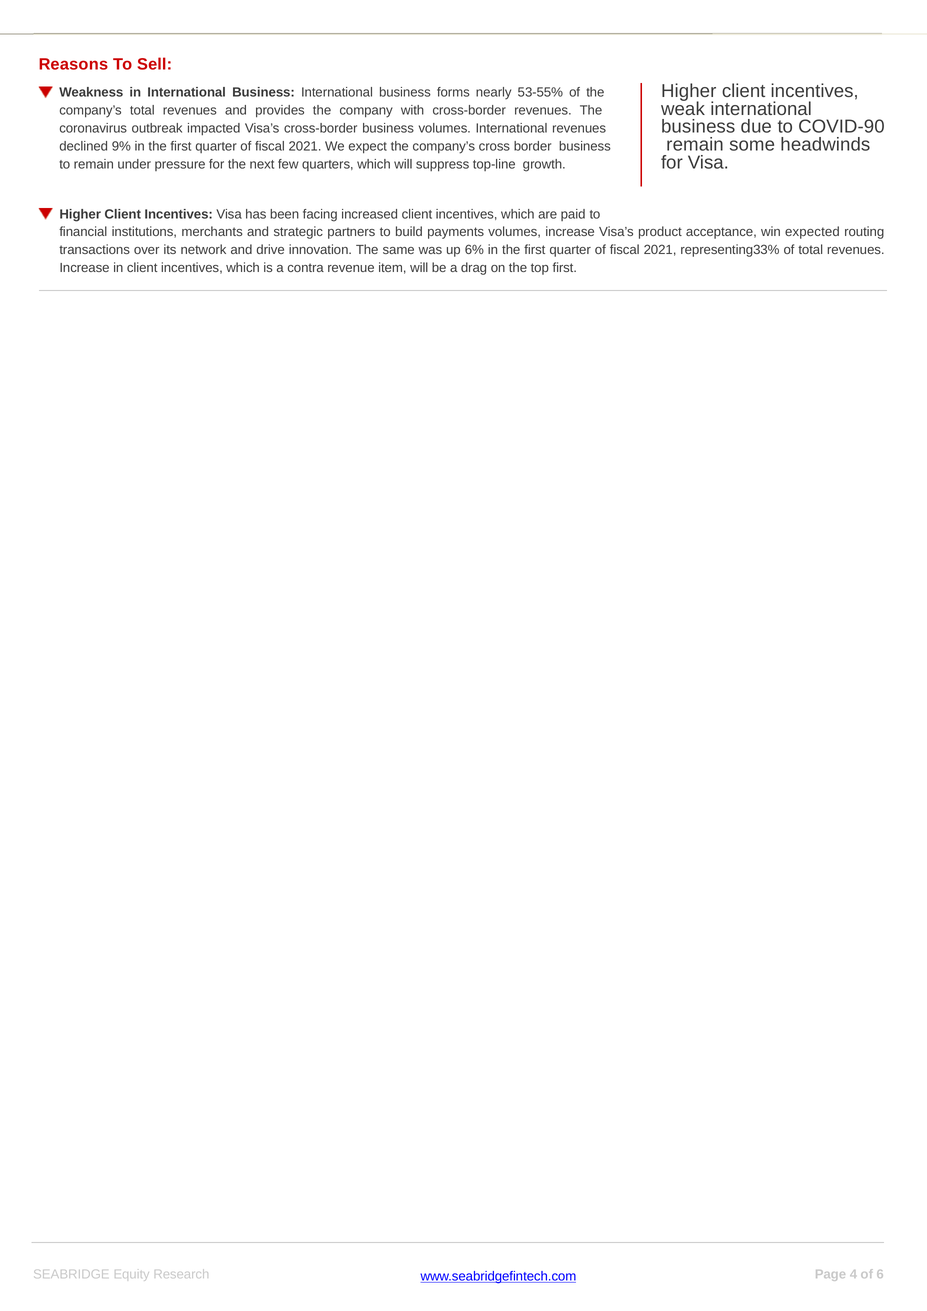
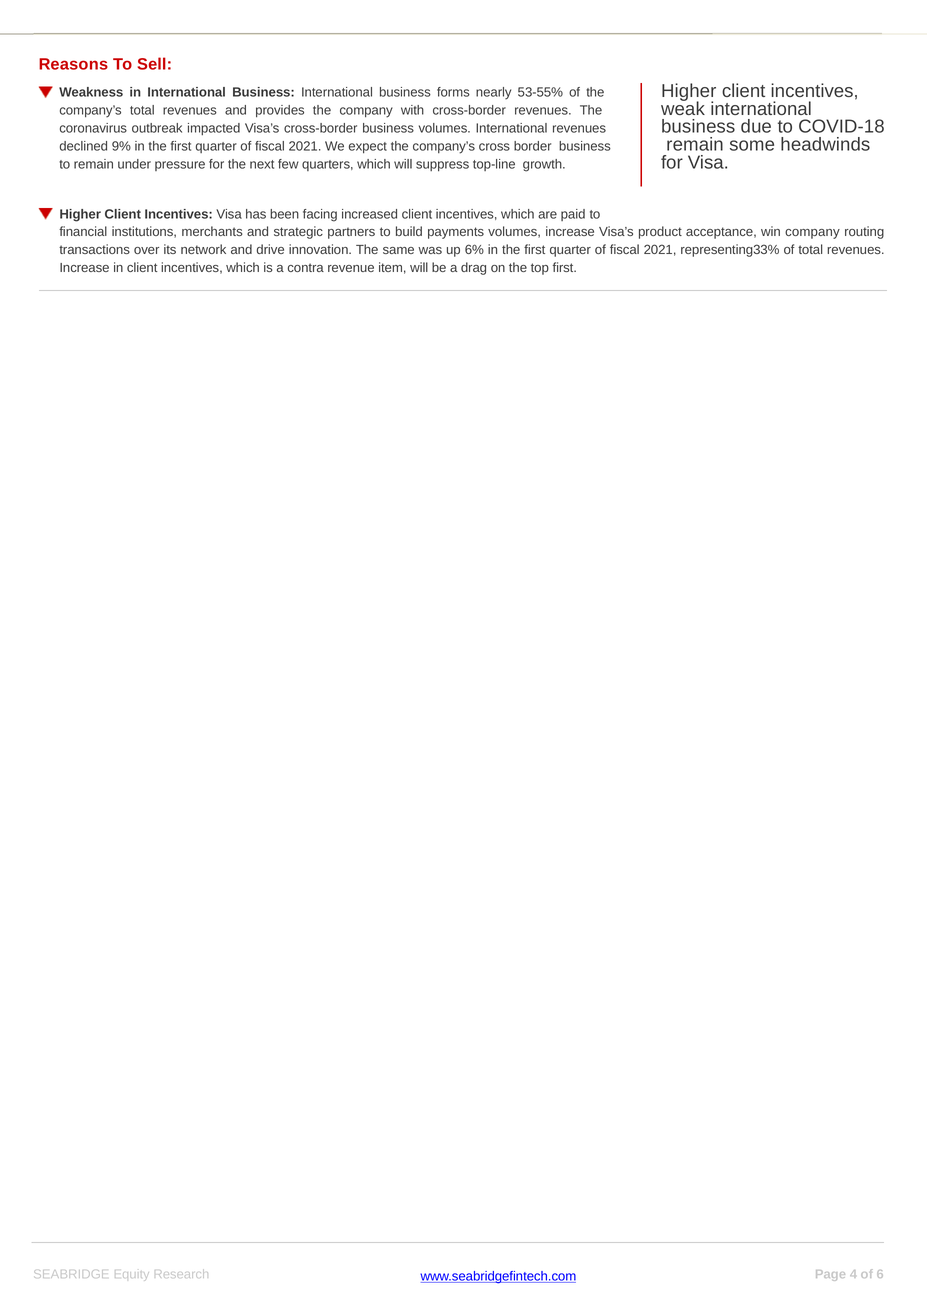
COVID-90: COVID-90 -> COVID-18
win expected: expected -> company
